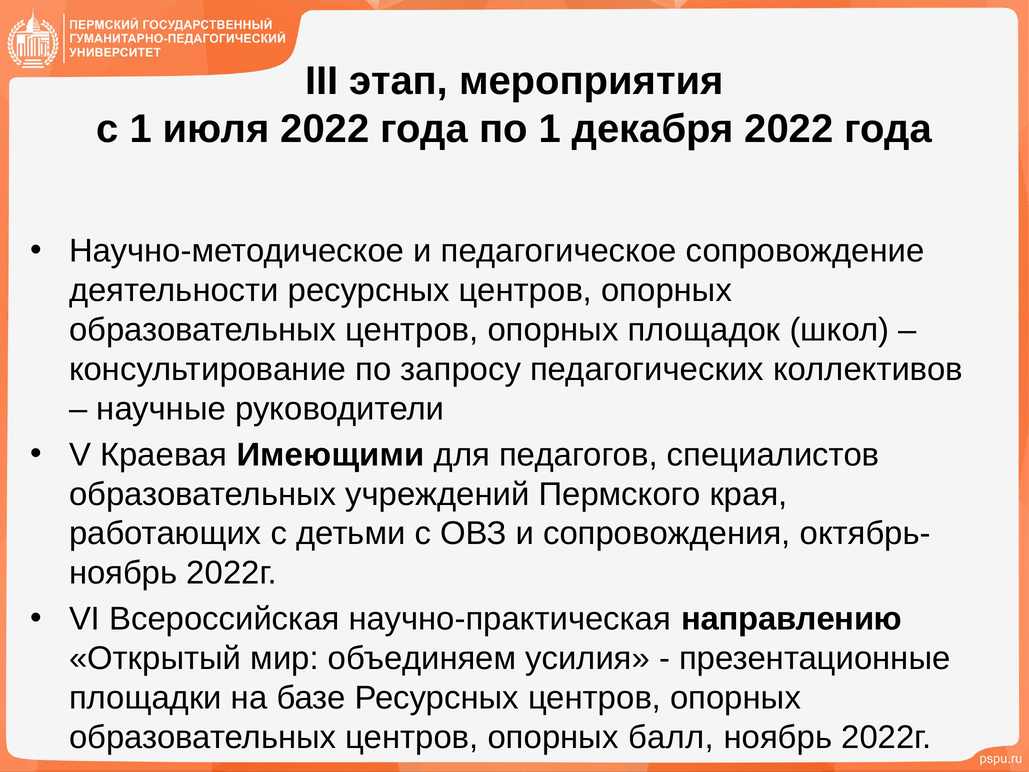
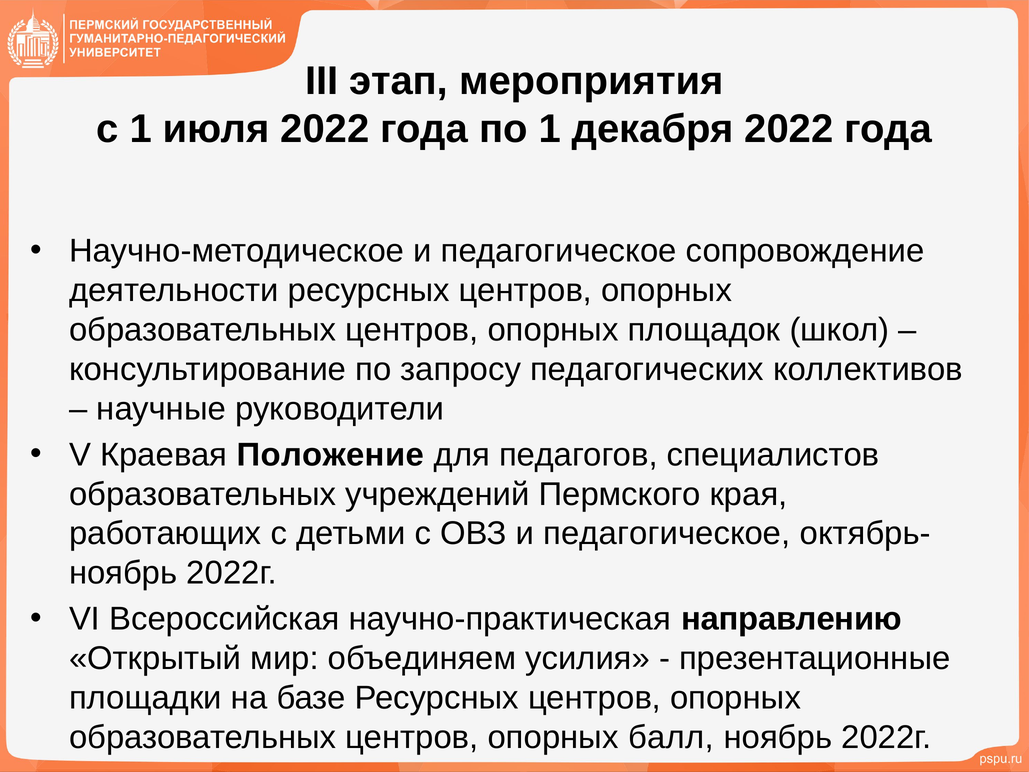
Имеющими: Имеющими -> Положение
ОВЗ и сопровождения: сопровождения -> педагогическое
